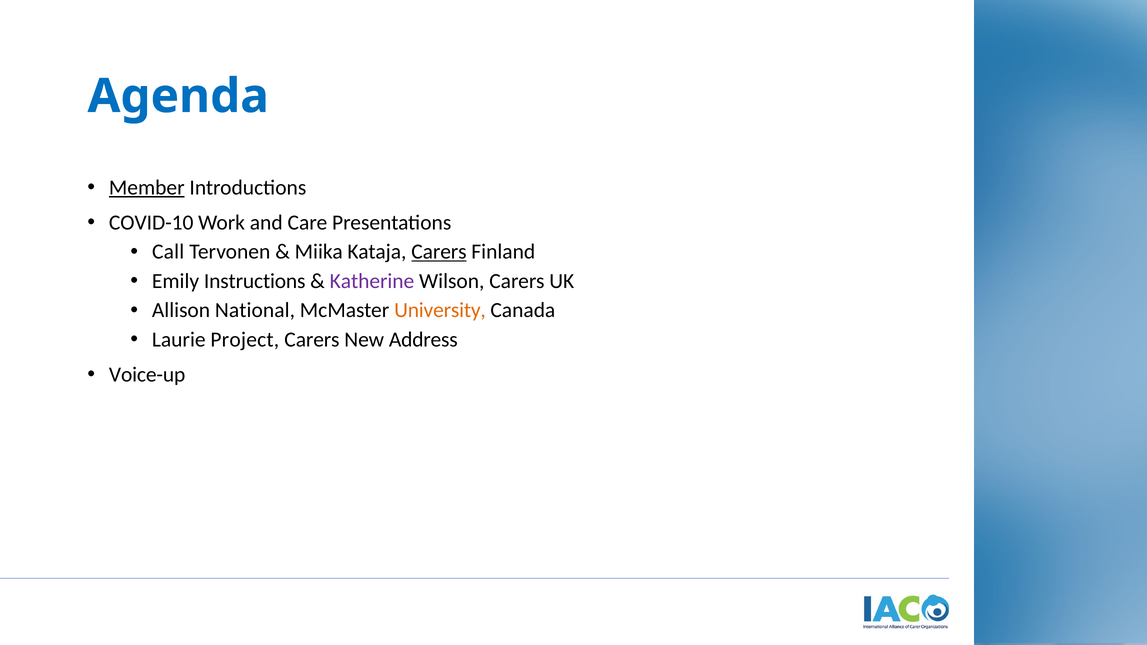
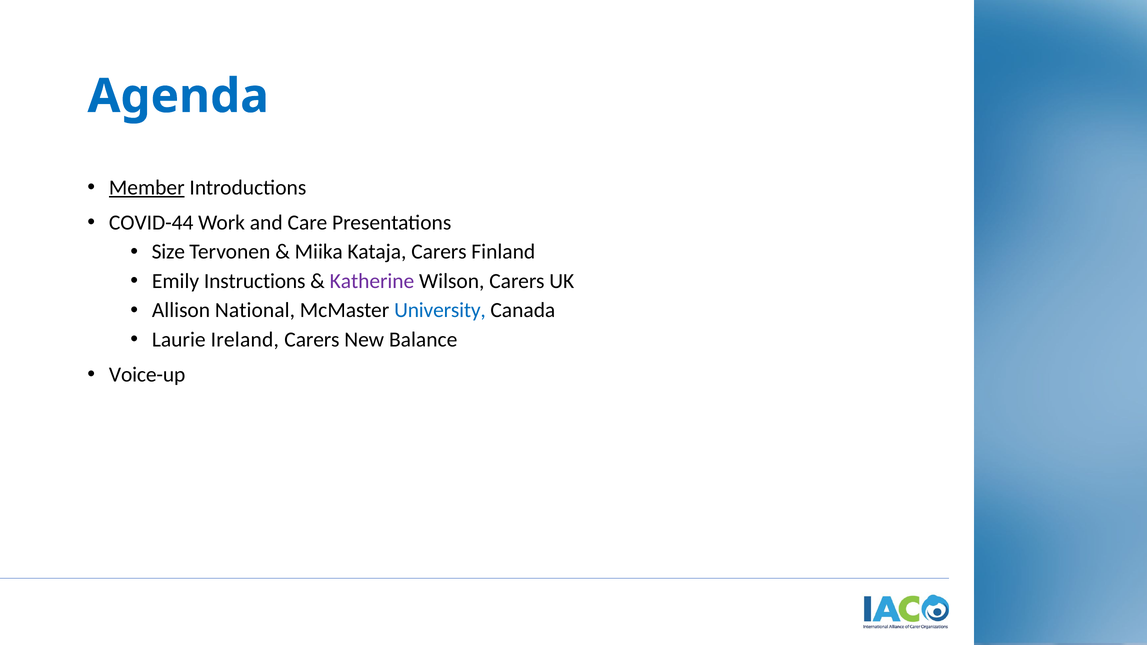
COVID-10: COVID-10 -> COVID-44
Call: Call -> Size
Carers at (439, 252) underline: present -> none
University colour: orange -> blue
Project: Project -> Ireland
Address: Address -> Balance
